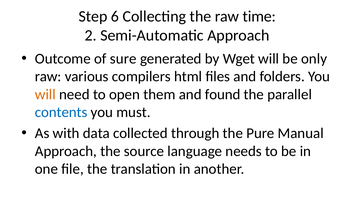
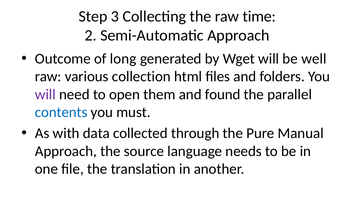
6: 6 -> 3
sure: sure -> long
only: only -> well
compilers: compilers -> collection
will at (45, 95) colour: orange -> purple
